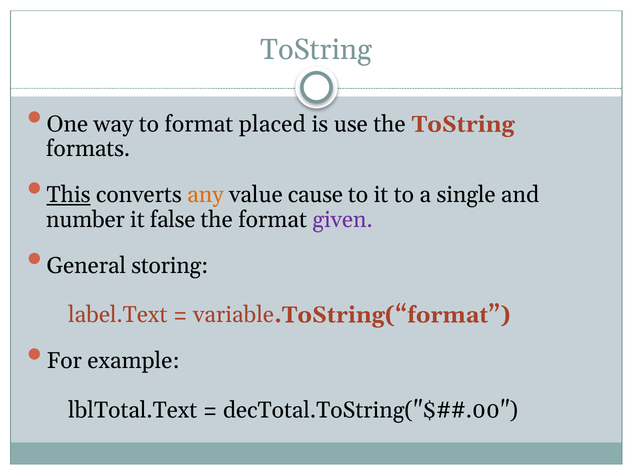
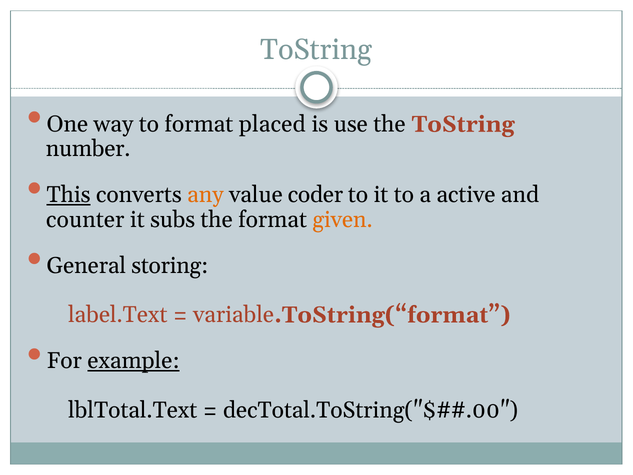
formats: formats -> number
cause: cause -> coder
single: single -> active
number: number -> counter
false: false -> subs
given colour: purple -> orange
example underline: none -> present
